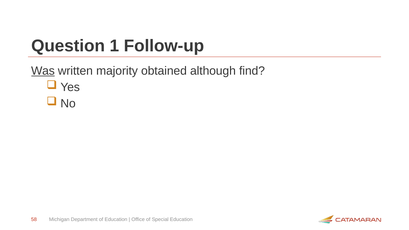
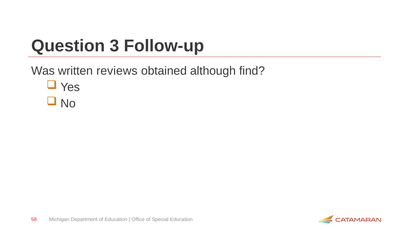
1: 1 -> 3
Was underline: present -> none
majority: majority -> reviews
